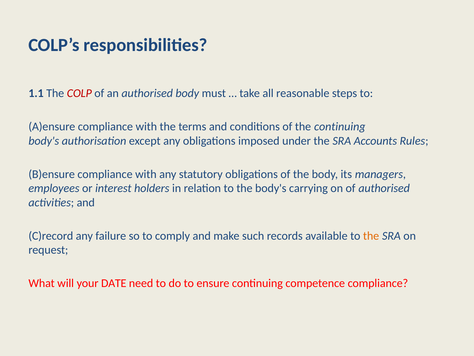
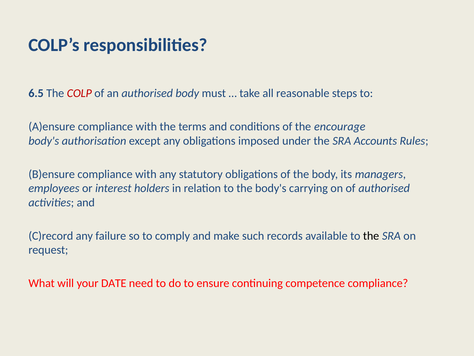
1.1: 1.1 -> 6.5
the continuing: continuing -> encourage
the at (371, 235) colour: orange -> black
